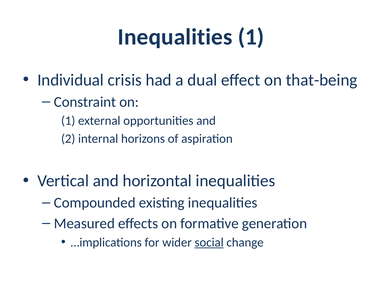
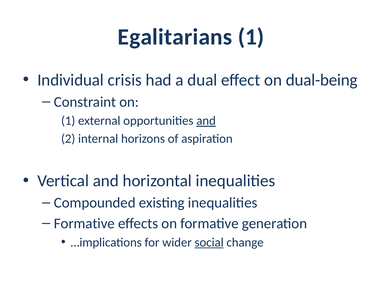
Inequalities at (175, 37): Inequalities -> Egalitarians
that-being: that-being -> dual-being
and at (206, 121) underline: none -> present
Measured at (84, 224): Measured -> Formative
